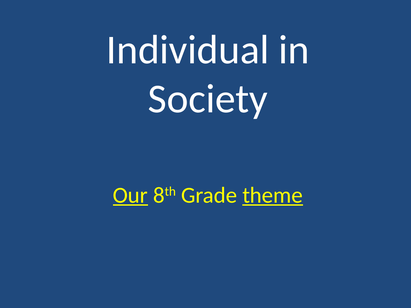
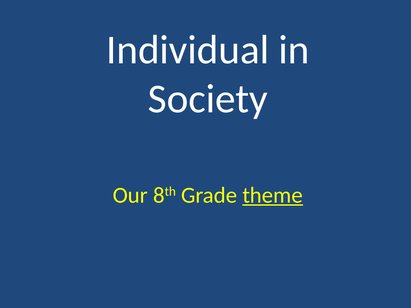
Our underline: present -> none
